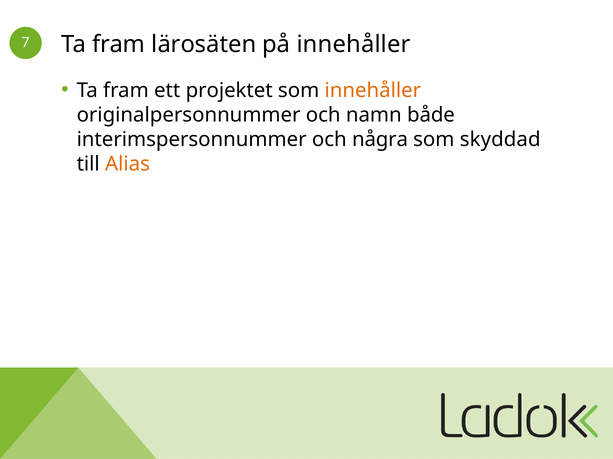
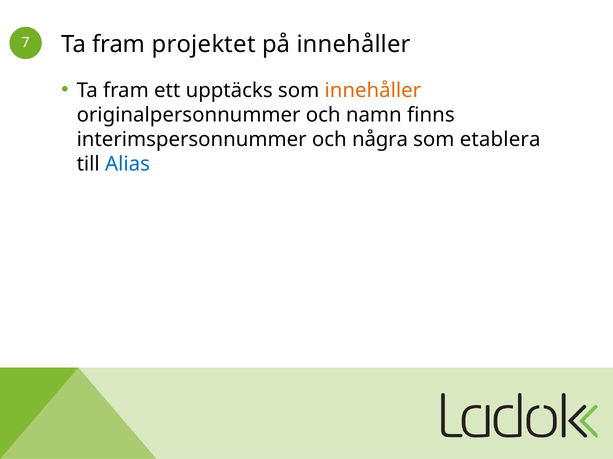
lärosäten: lärosäten -> projektet
projektet: projektet -> upptäcks
både: både -> finns
skyddad: skyddad -> etablera
Alias colour: orange -> blue
